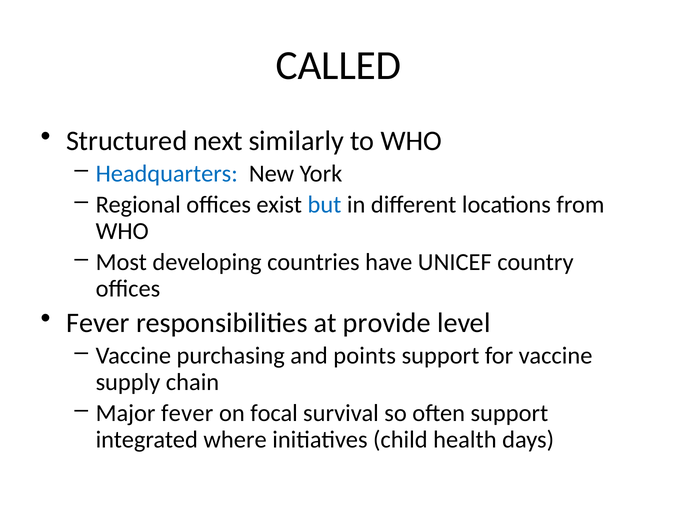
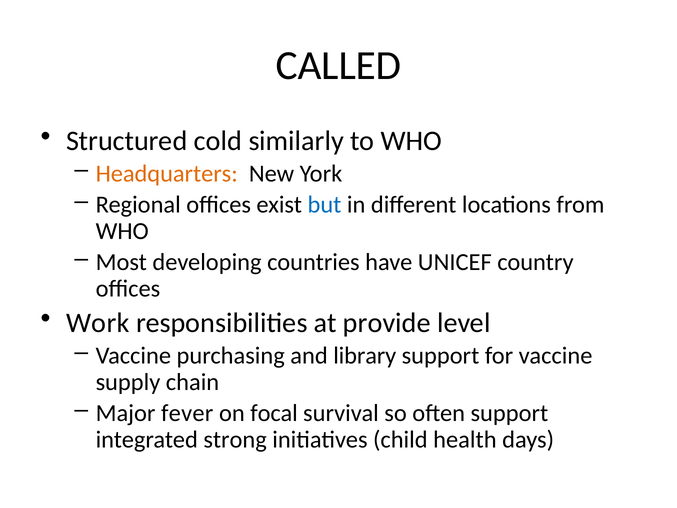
next: next -> cold
Headquarters colour: blue -> orange
Fever at (98, 323): Fever -> Work
points: points -> library
where: where -> strong
